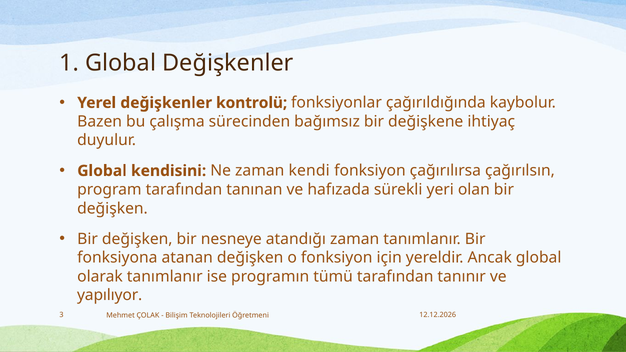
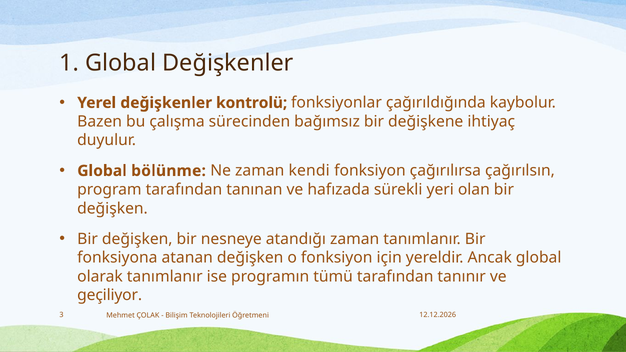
kendisini: kendisini -> bölünme
yapılıyor: yapılıyor -> geçiliyor
